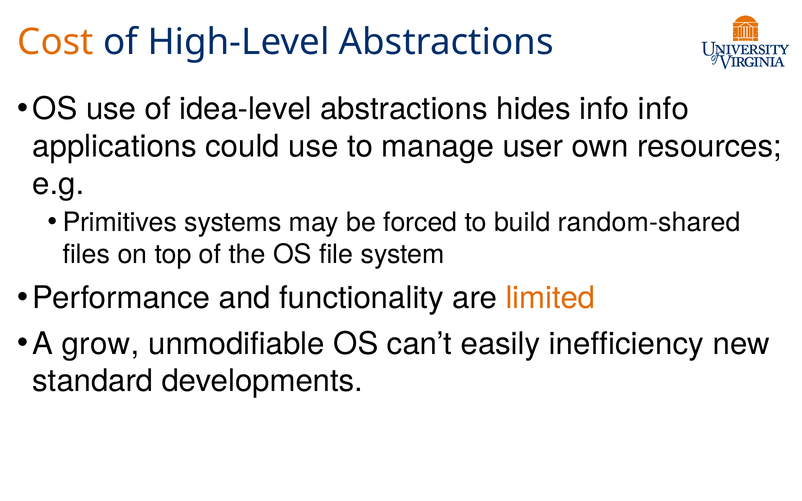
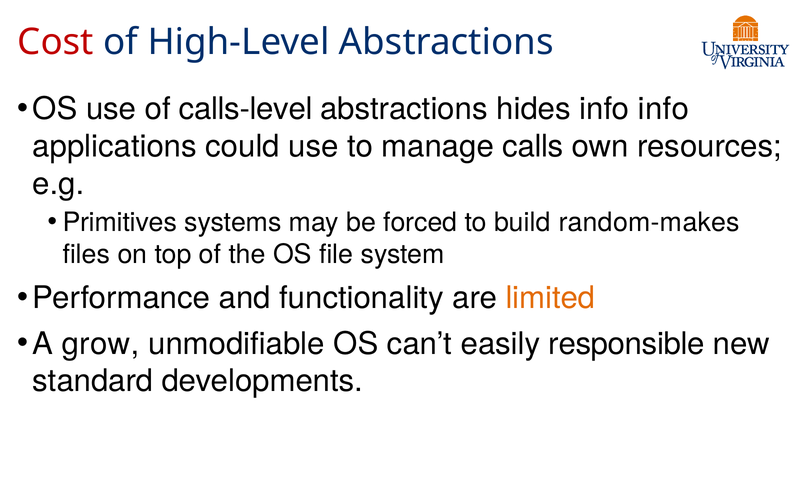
Cost colour: orange -> red
idea-level: idea-level -> calls-level
user: user -> calls
random-shared: random-shared -> random-makes
inefficiency: inefficiency -> responsible
